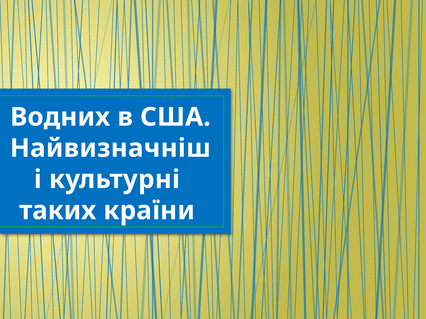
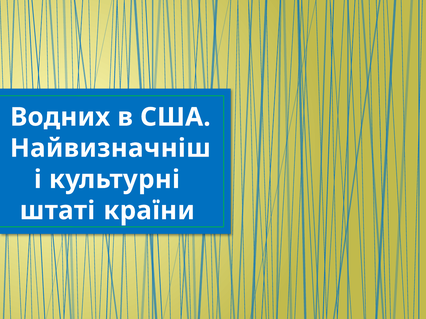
таких: таких -> штаті
